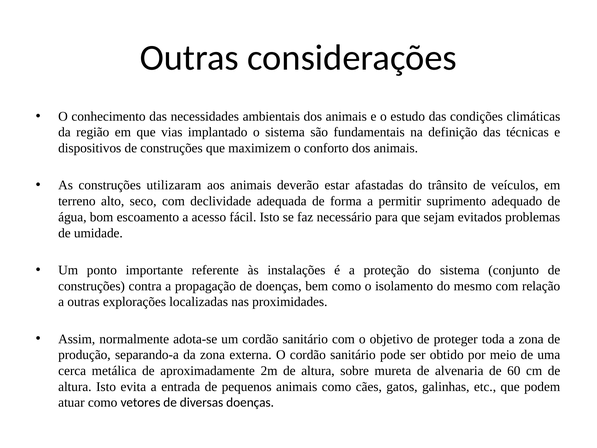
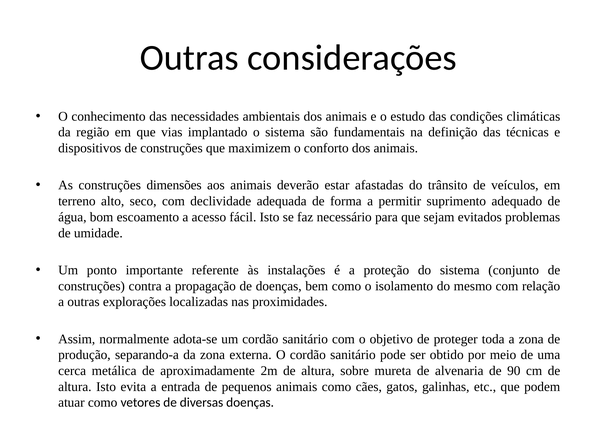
utilizaram: utilizaram -> dimensões
60: 60 -> 90
